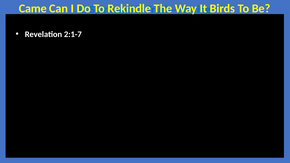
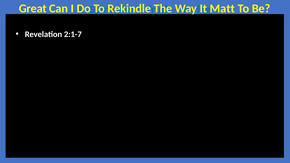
Came: Came -> Great
Birds: Birds -> Matt
